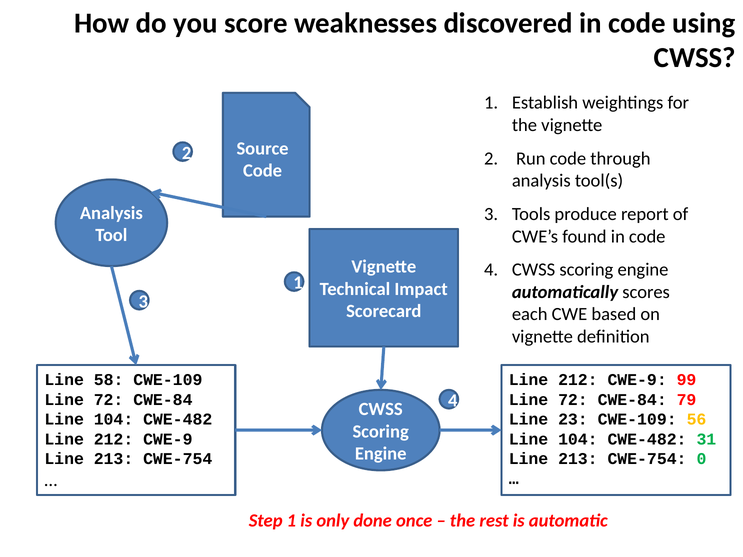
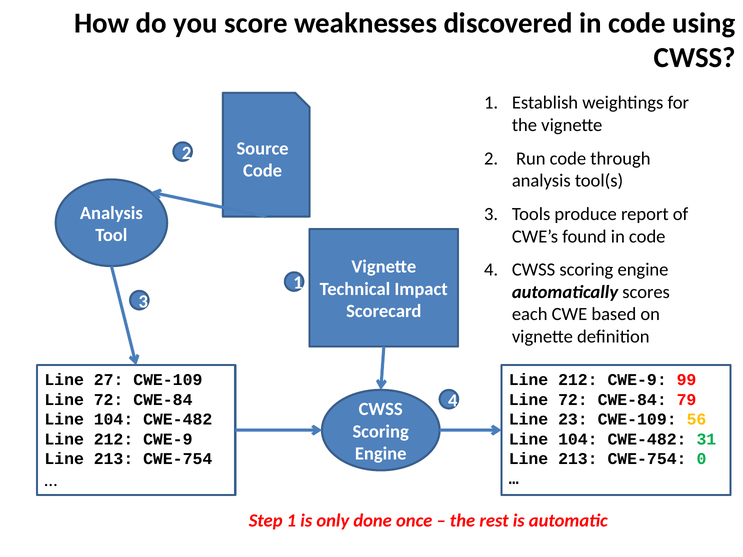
58: 58 -> 27
